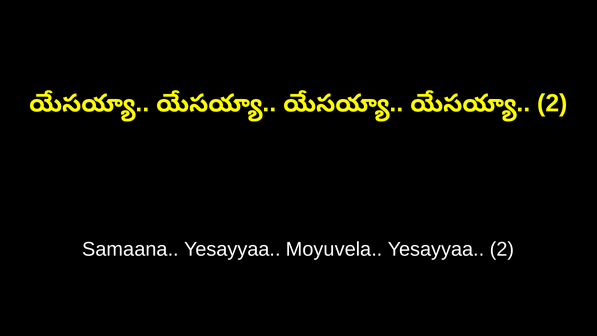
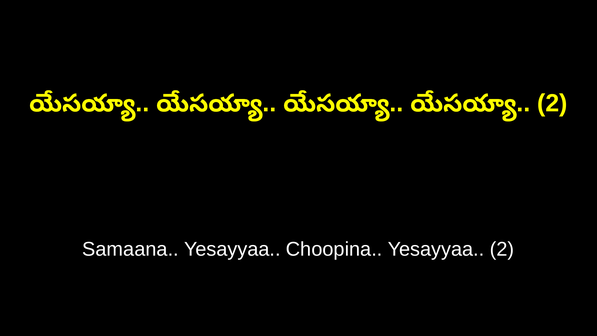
Moyuvela: Moyuvela -> Choopina
